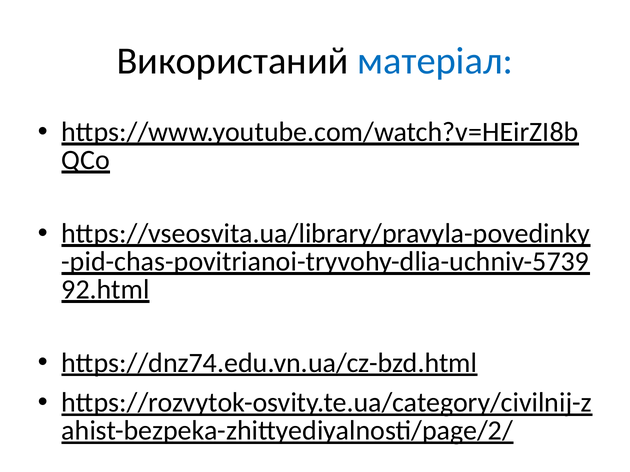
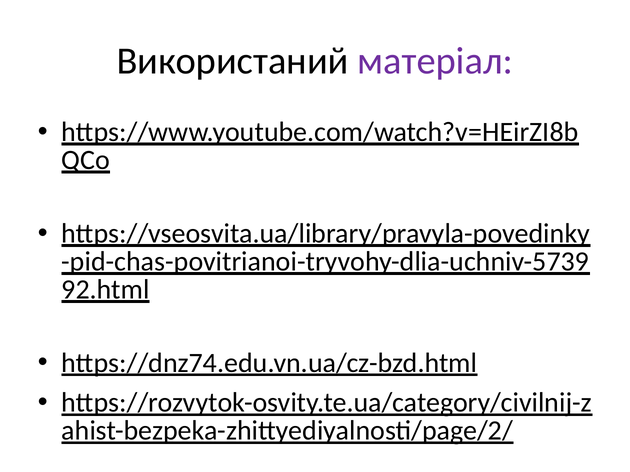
матеріал colour: blue -> purple
